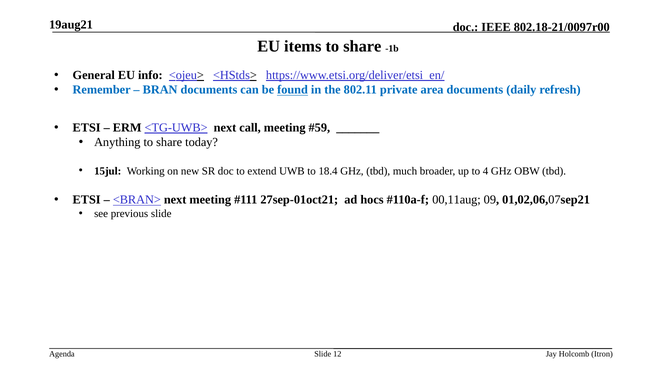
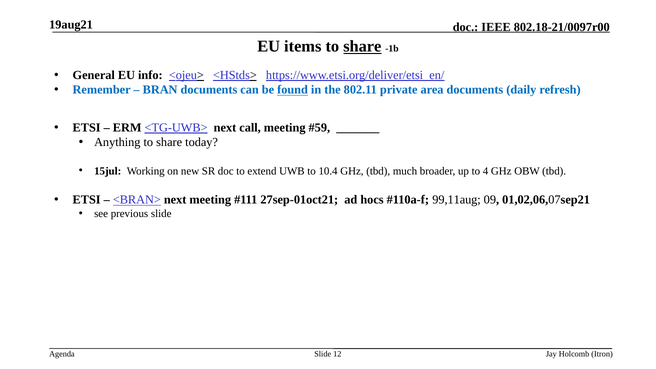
share at (362, 46) underline: none -> present
18.4: 18.4 -> 10.4
00,11aug: 00,11aug -> 99,11aug
